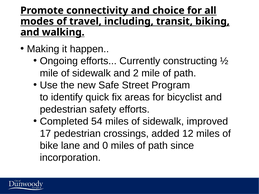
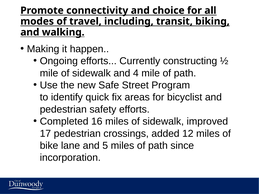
2: 2 -> 4
54: 54 -> 16
0: 0 -> 5
